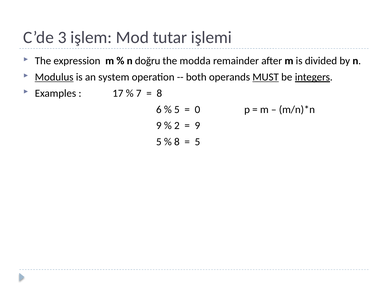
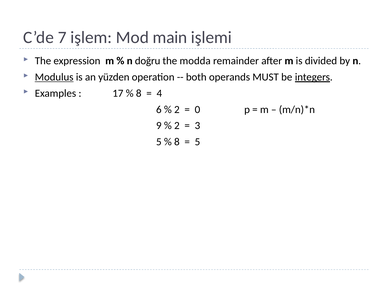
3: 3 -> 7
tutar: tutar -> main
system: system -> yüzden
MUST underline: present -> none
7 at (139, 93): 7 -> 8
8 at (159, 93): 8 -> 4
5 at (177, 109): 5 -> 2
9 at (197, 126): 9 -> 3
